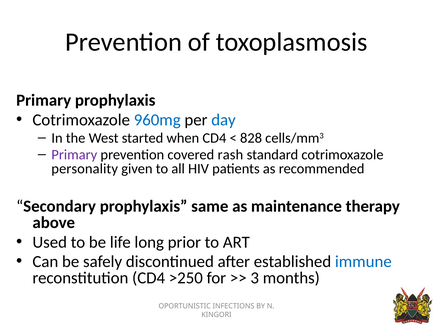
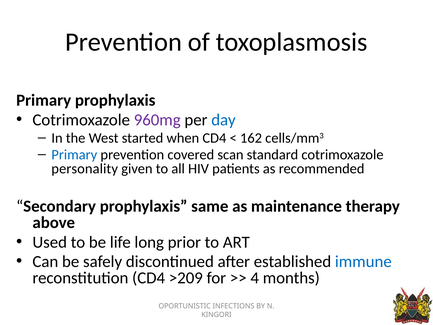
960mg colour: blue -> purple
828: 828 -> 162
Primary at (74, 155) colour: purple -> blue
rash: rash -> scan
>250: >250 -> >209
3: 3 -> 4
